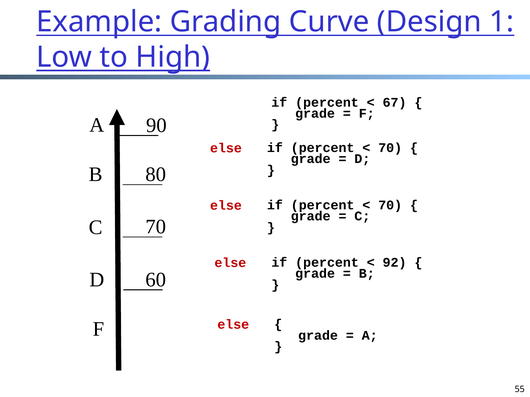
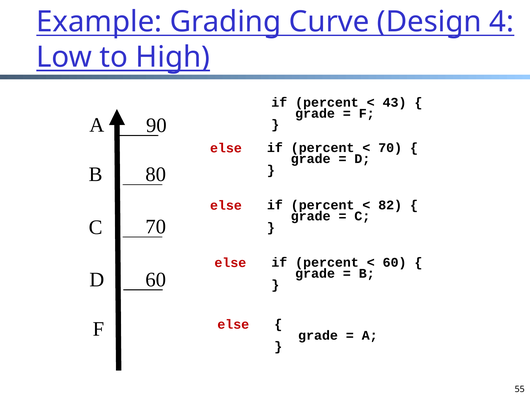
1: 1 -> 4
67: 67 -> 43
70 at (390, 205): 70 -> 82
92 at (395, 263): 92 -> 60
